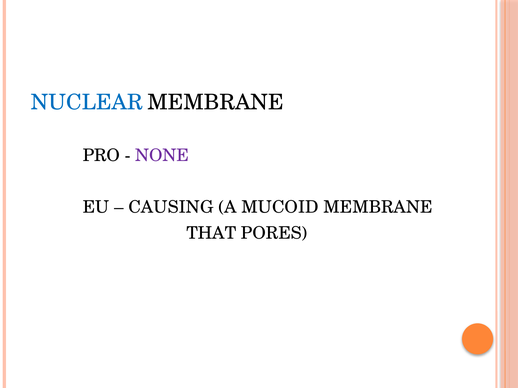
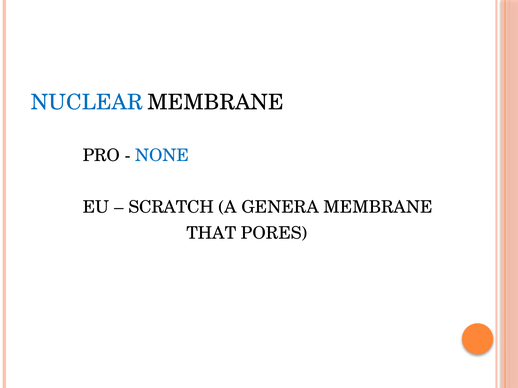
NONE colour: purple -> blue
CAUSING: CAUSING -> SCRATCH
MUCOID: MUCOID -> GENERA
